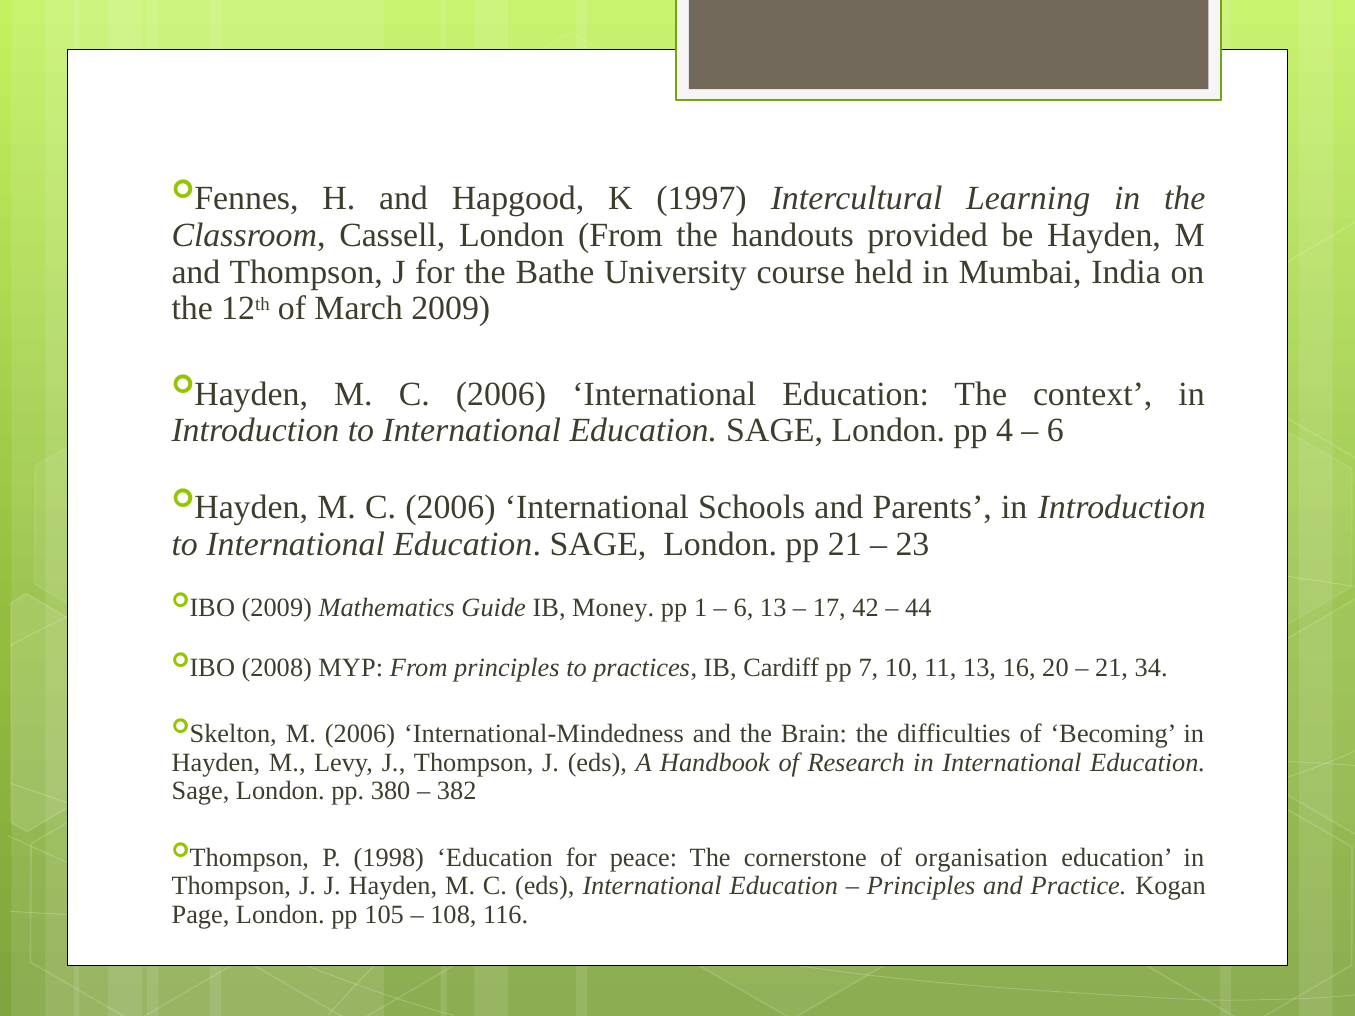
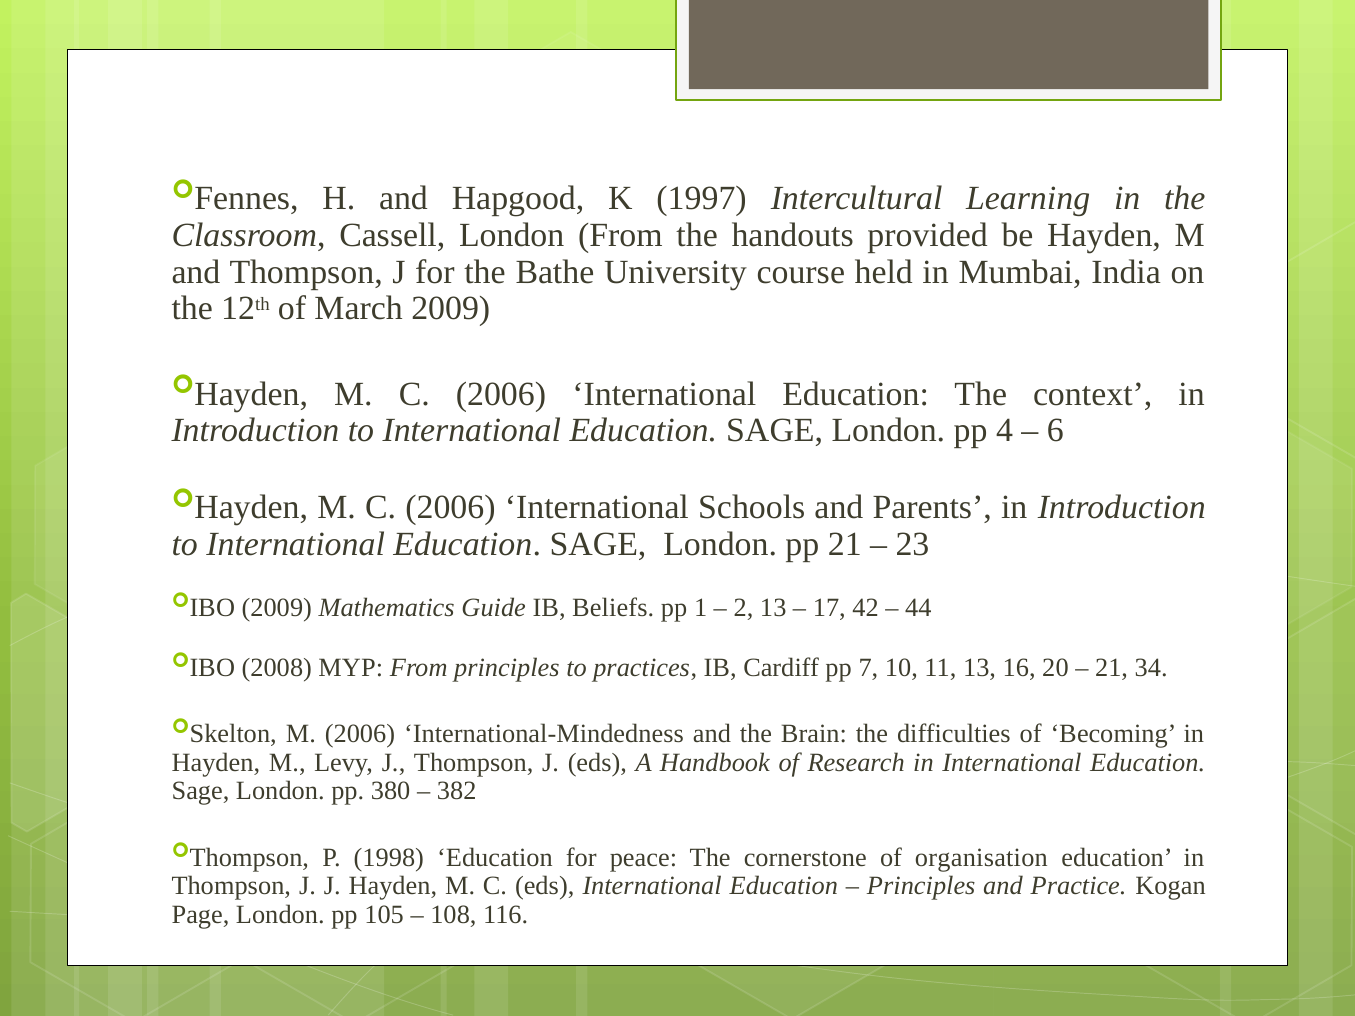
Money: Money -> Beliefs
6 at (744, 608): 6 -> 2
